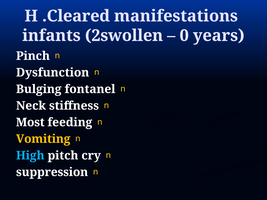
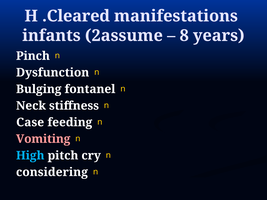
2swollen: 2swollen -> 2assume
0: 0 -> 8
Most: Most -> Case
Vomiting colour: yellow -> pink
suppression: suppression -> considering
